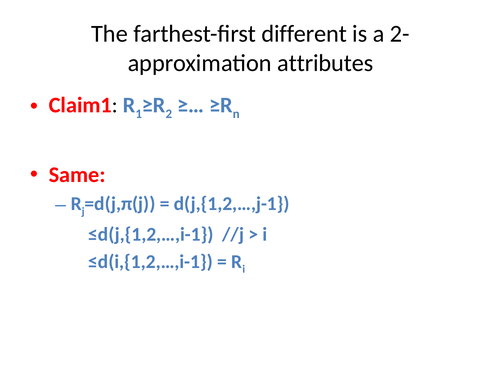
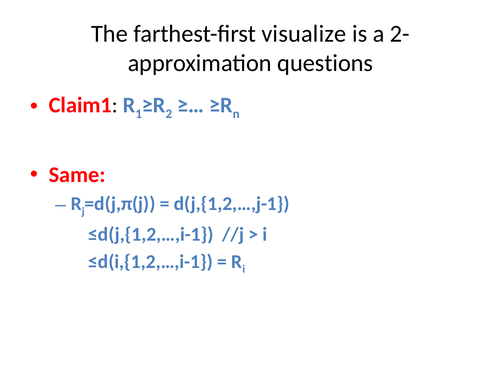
different: different -> visualize
attributes: attributes -> questions
